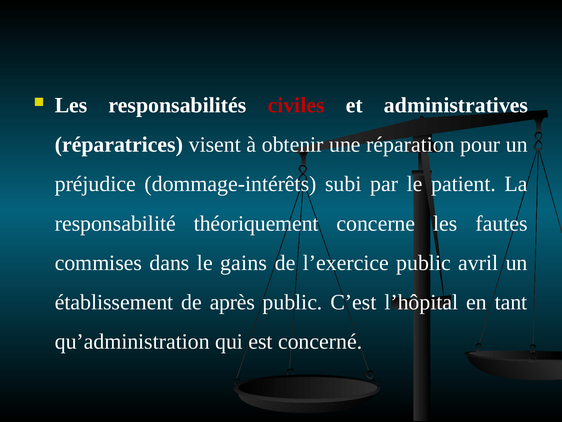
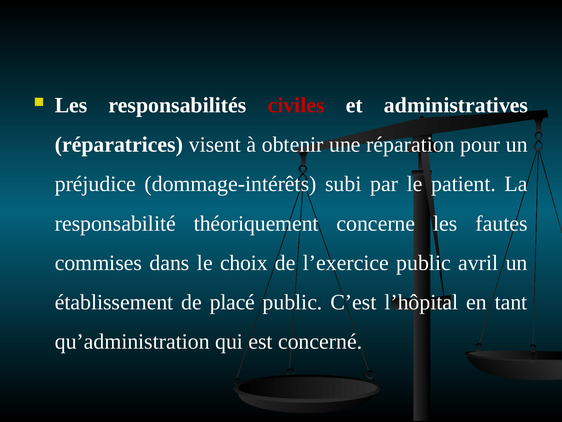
gains: gains -> choix
après: après -> placé
